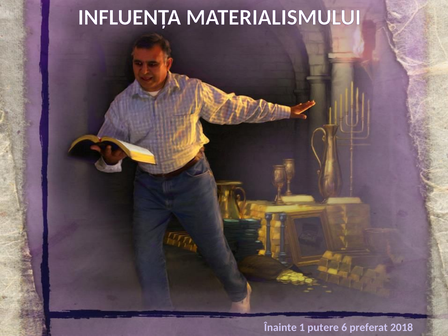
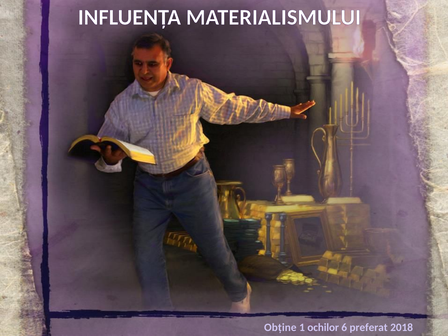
Înainte: Înainte -> Obține
putere: putere -> ochilor
